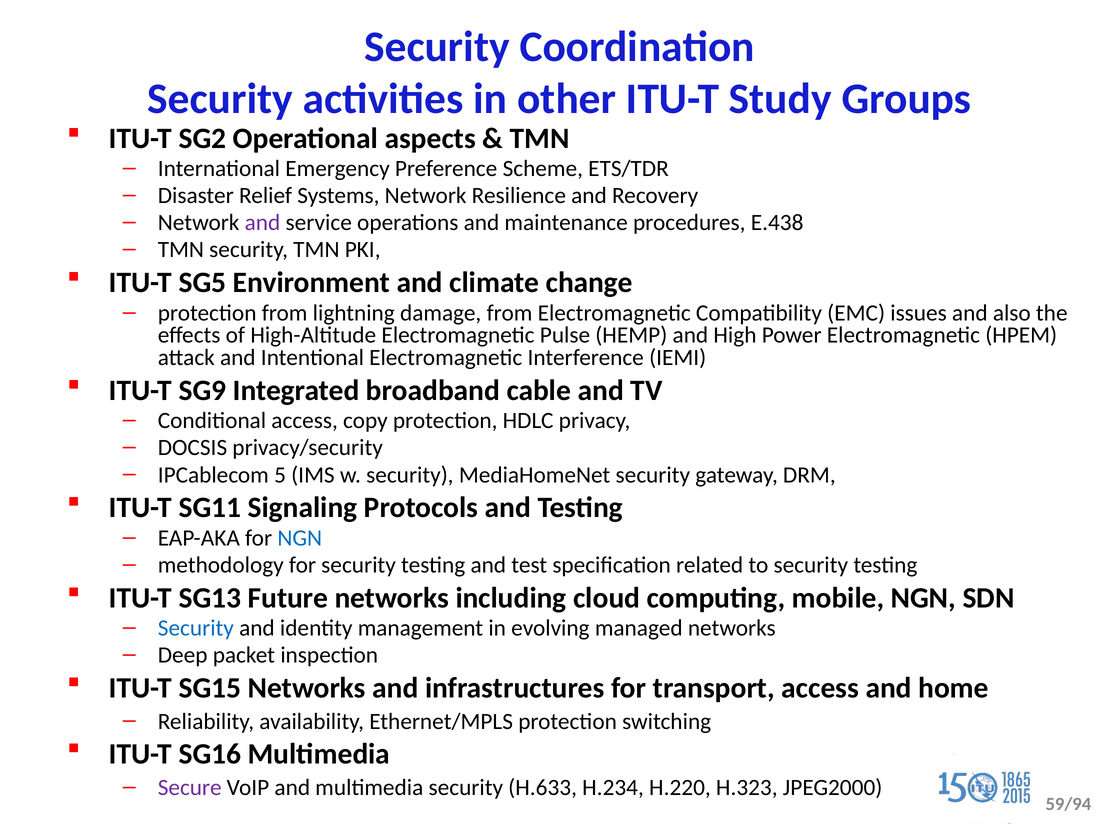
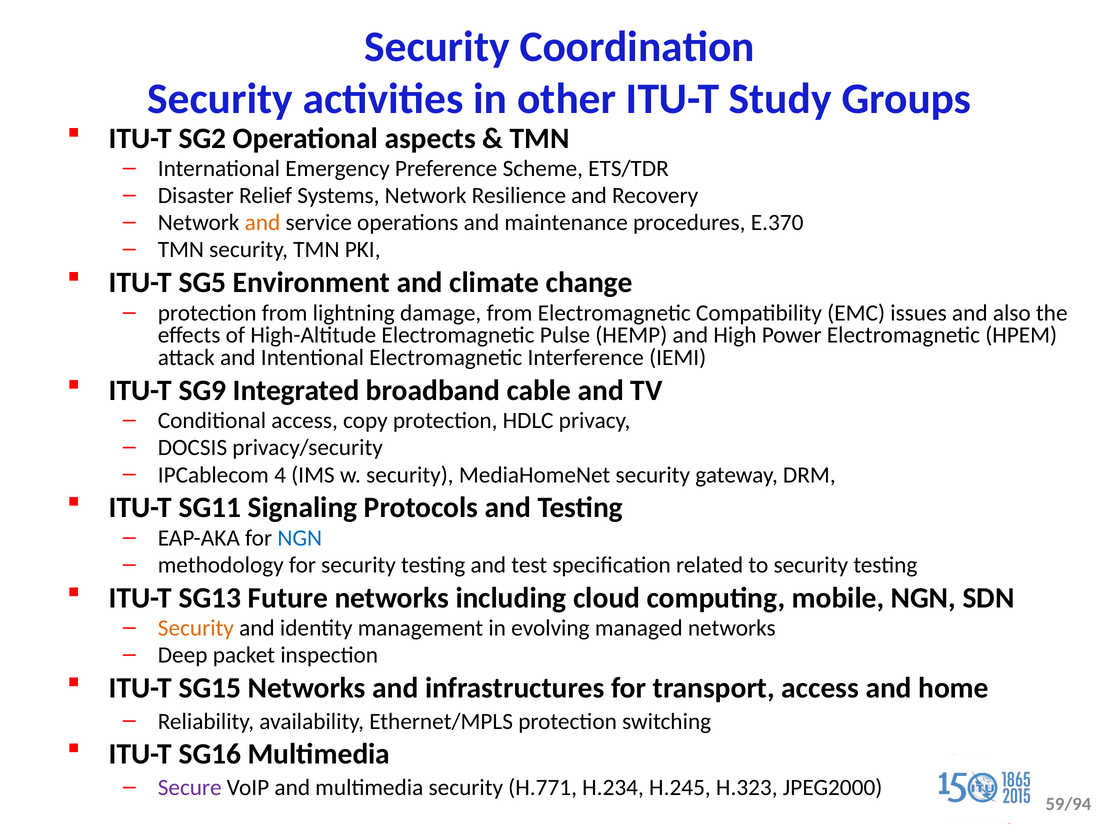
and at (262, 223) colour: purple -> orange
E.438: E.438 -> E.370
5: 5 -> 4
Security at (196, 628) colour: blue -> orange
H.633: H.633 -> H.771
H.220: H.220 -> H.245
